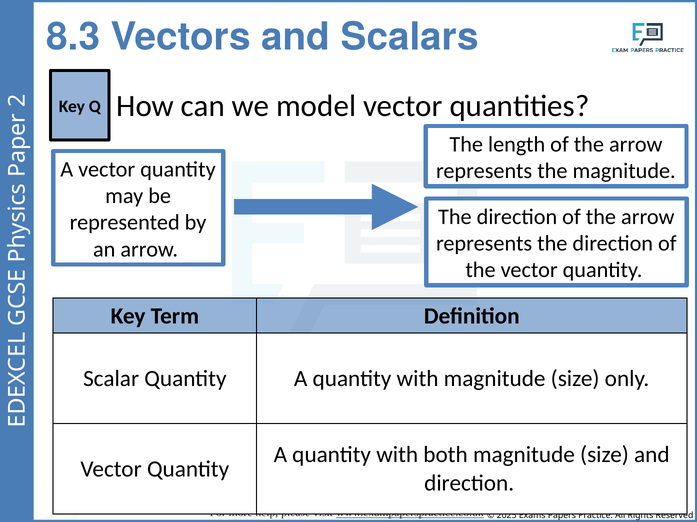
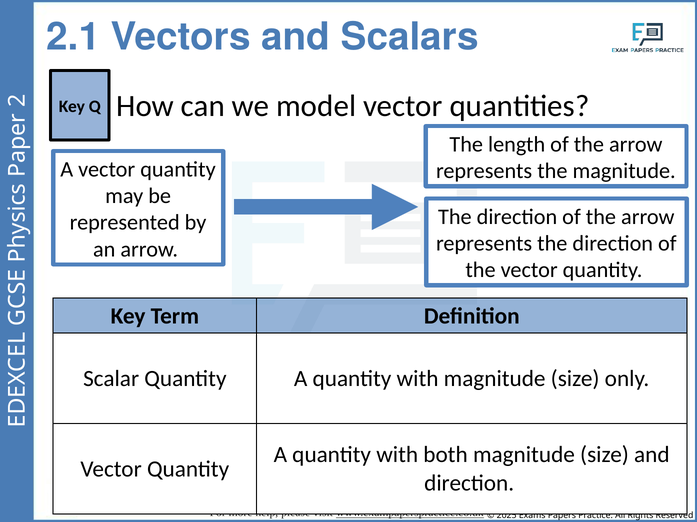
8.3: 8.3 -> 2.1
